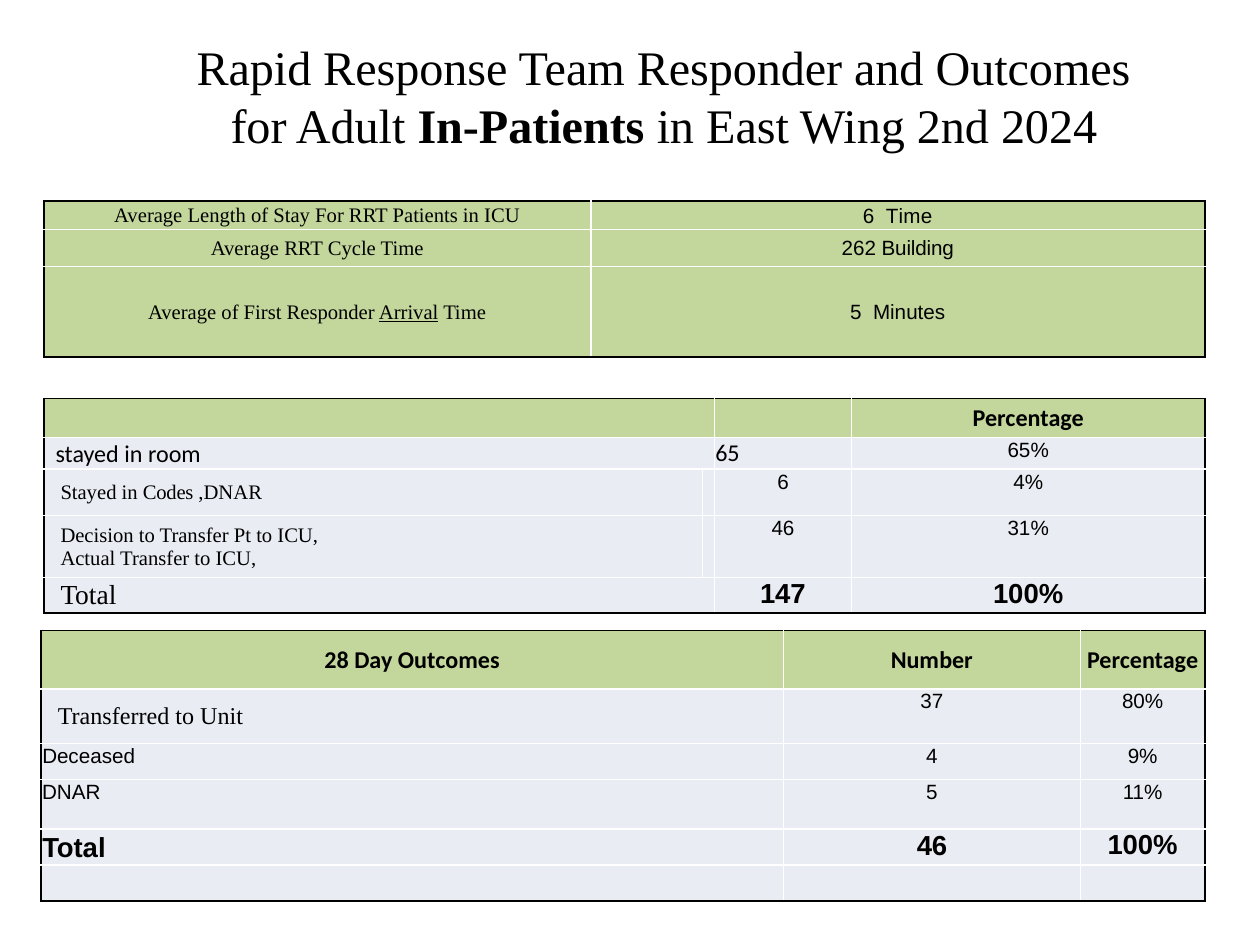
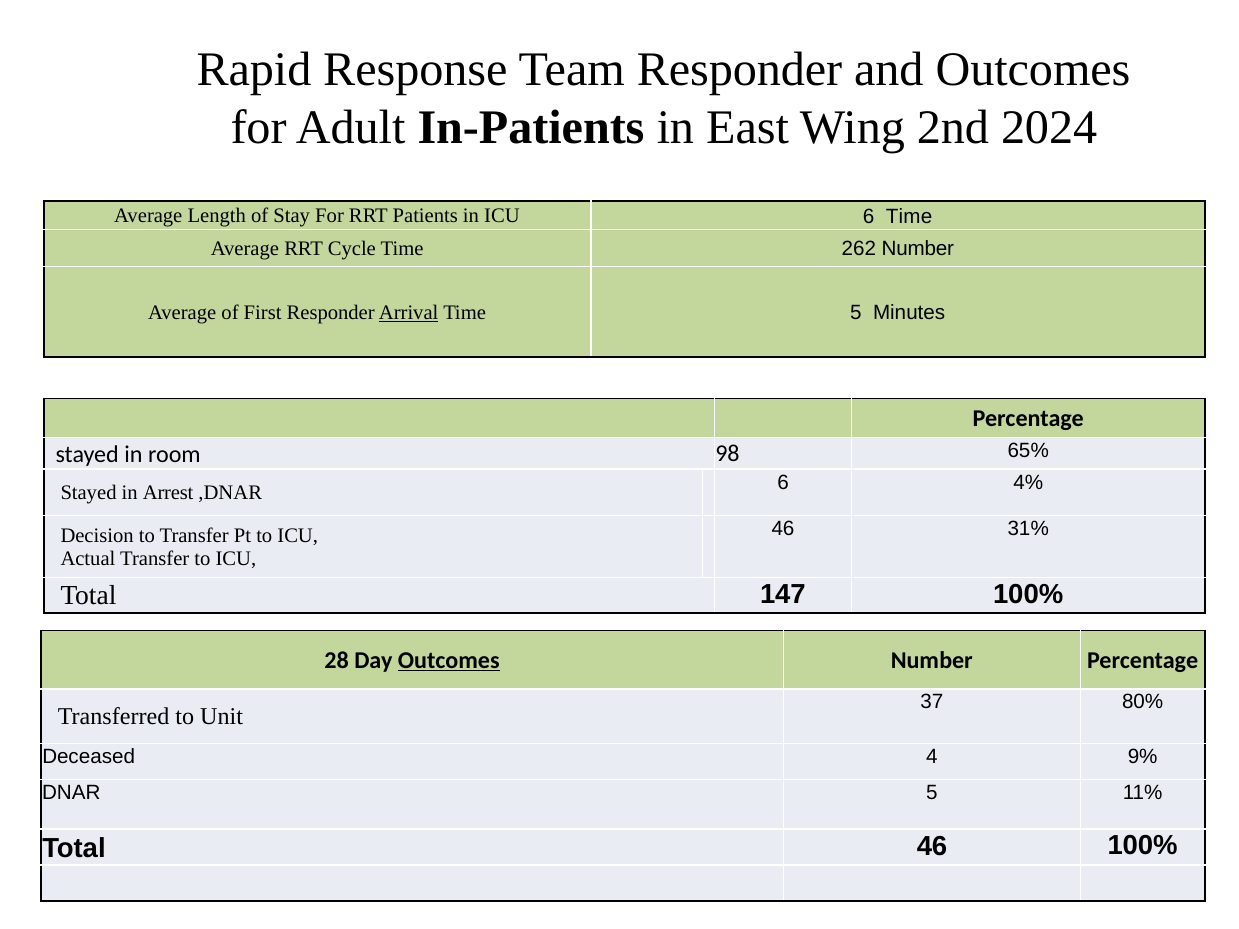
262 Building: Building -> Number
65: 65 -> 98
Codes: Codes -> Arrest
Outcomes at (449, 661) underline: none -> present
